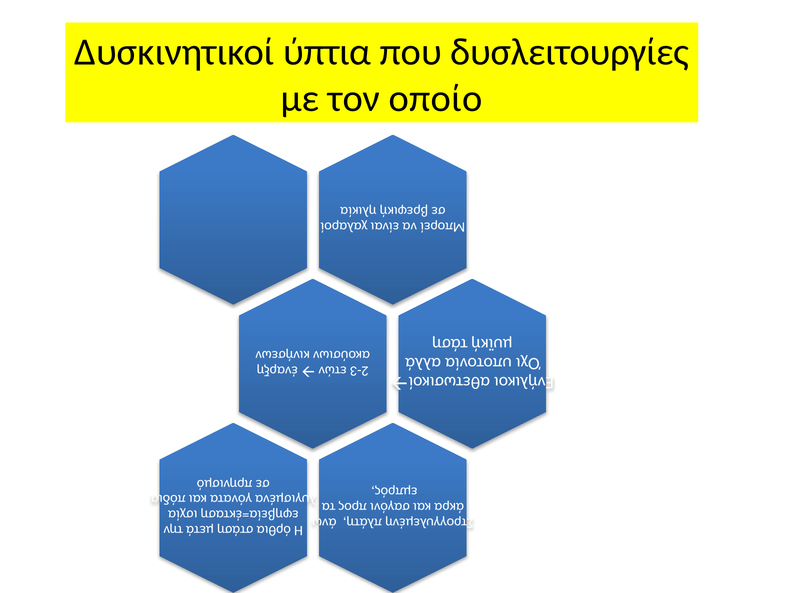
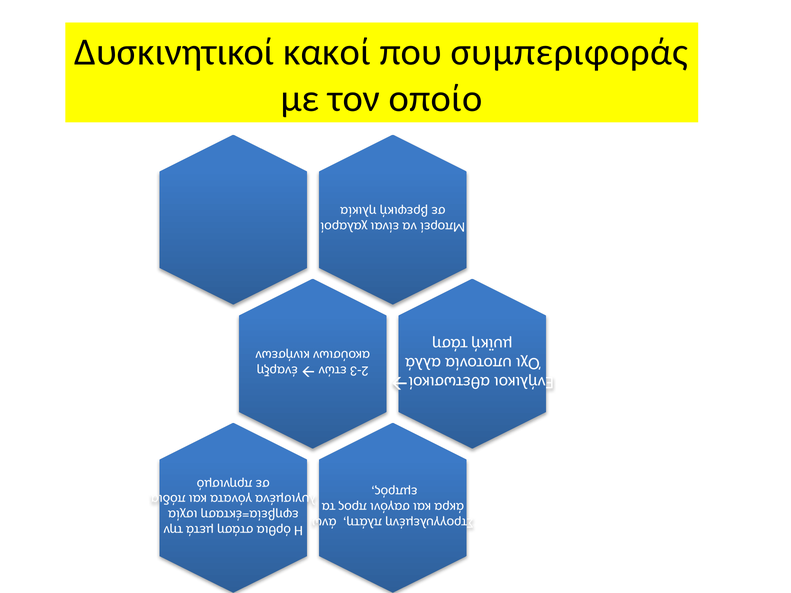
ύπτια: ύπτια -> κακοί
δυσλειτουργίες: δυσλειτουργίες -> συμπεριφοράς
